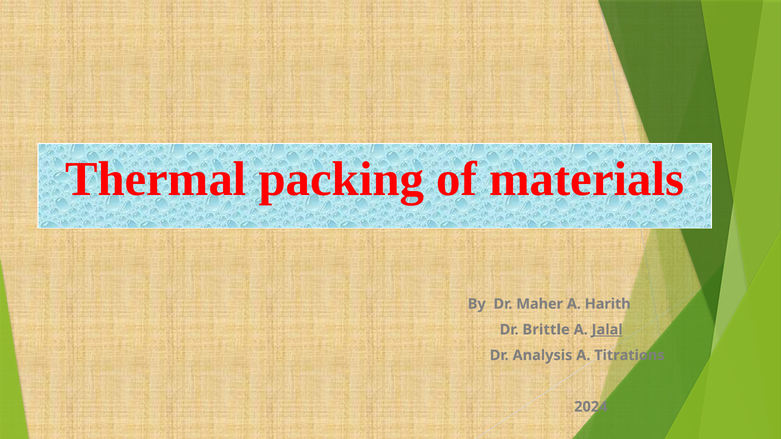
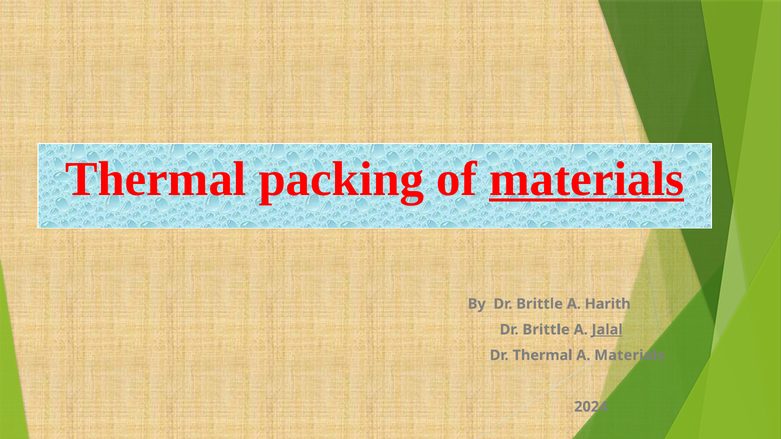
materials at (587, 179) underline: none -> present
By Dr Maher: Maher -> Brittle
Dr Analysis: Analysis -> Thermal
A Titrations: Titrations -> Materials
